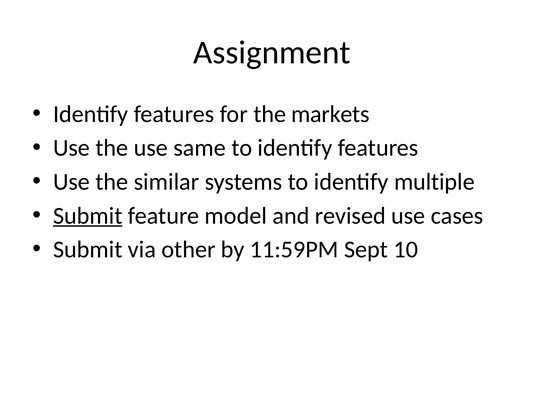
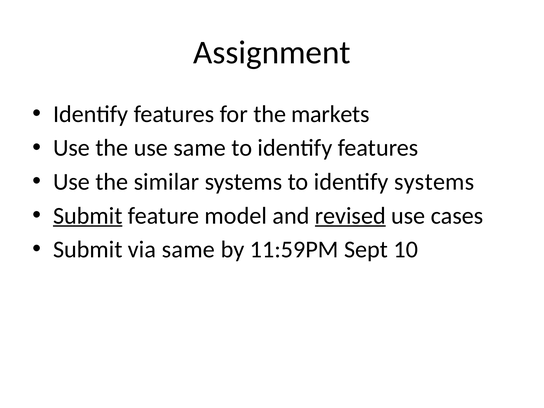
identify multiple: multiple -> systems
revised underline: none -> present
via other: other -> same
